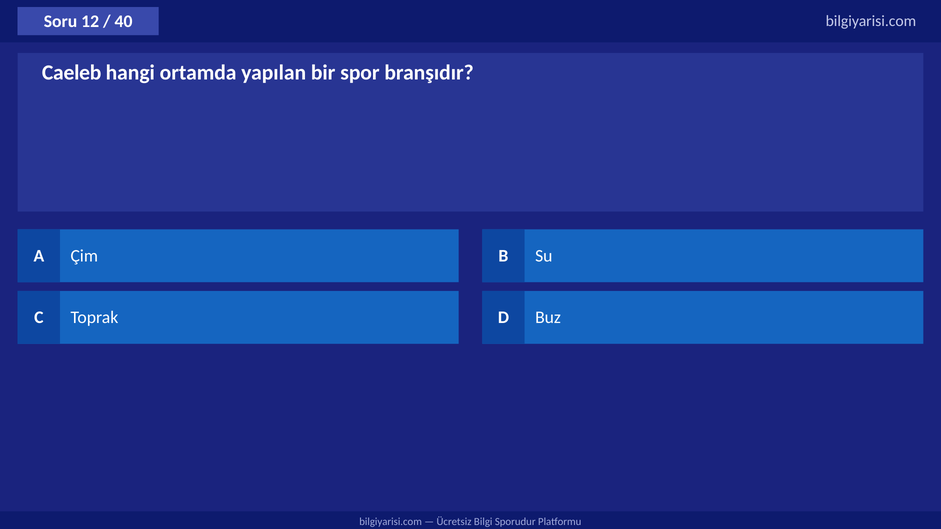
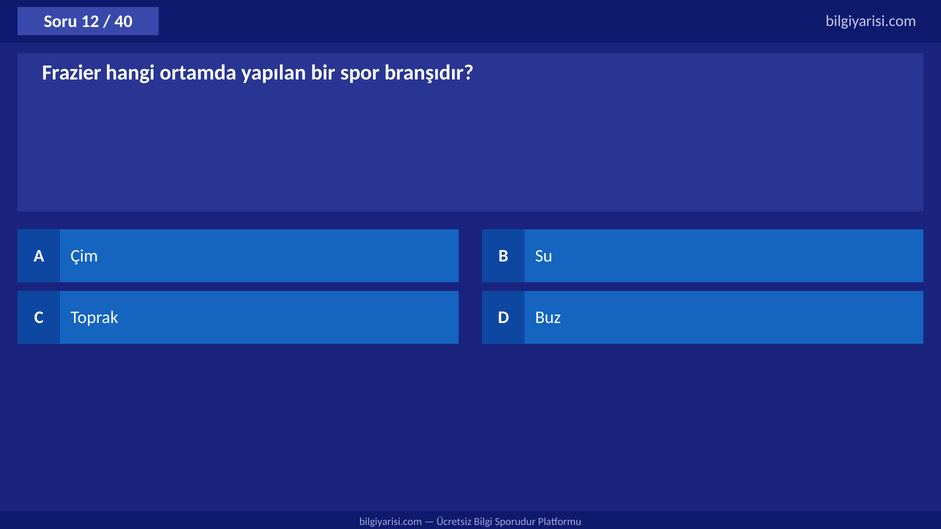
Caeleb: Caeleb -> Frazier
